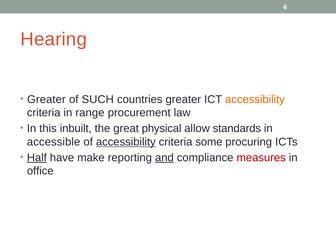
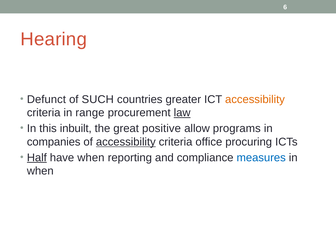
Greater at (46, 99): Greater -> Defunct
law underline: none -> present
physical: physical -> positive
standards: standards -> programs
accessible: accessible -> companies
some: some -> office
have make: make -> when
and underline: present -> none
measures colour: red -> blue
office at (40, 171): office -> when
